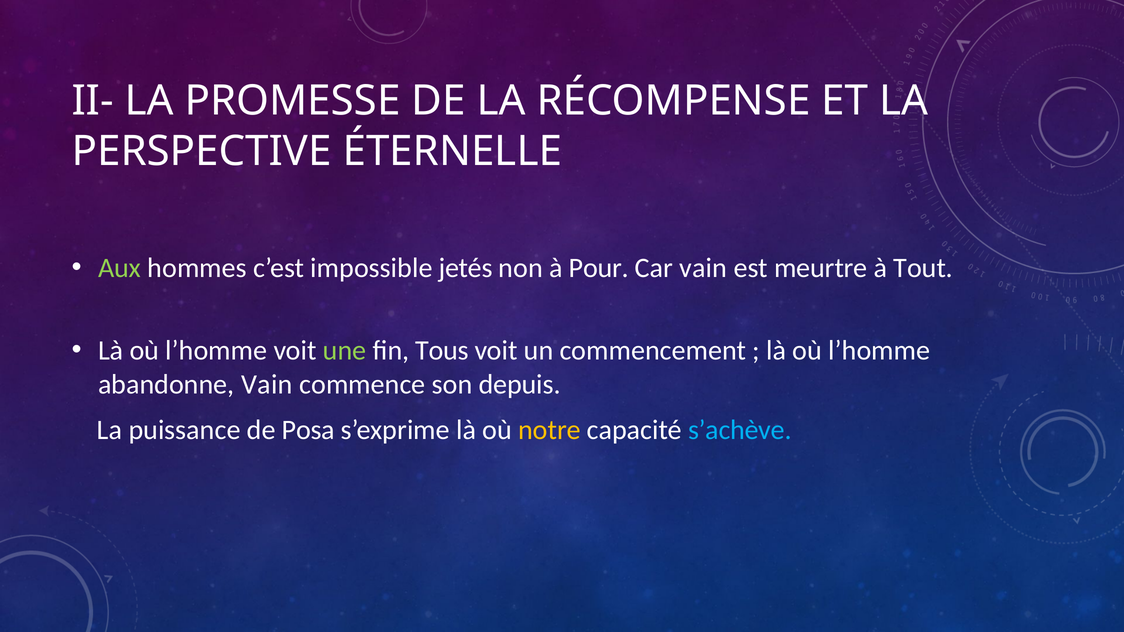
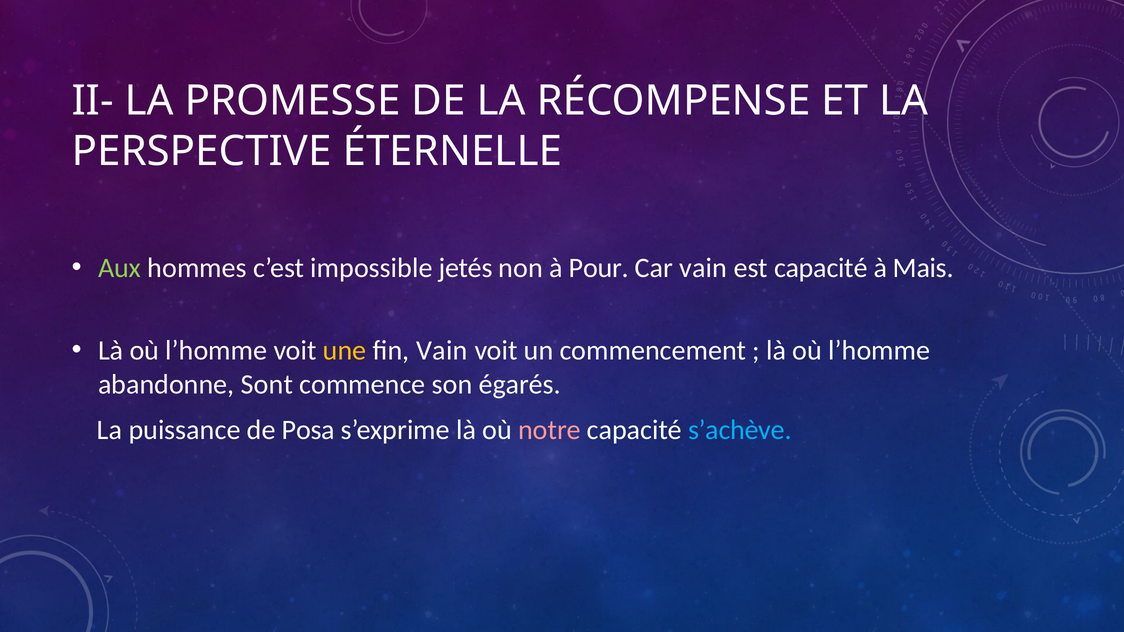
est meurtre: meurtre -> capacité
Tout: Tout -> Mais
une colour: light green -> yellow
fin Tous: Tous -> Vain
abandonne Vain: Vain -> Sont
depuis: depuis -> égarés
notre colour: yellow -> pink
